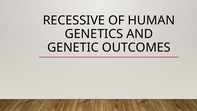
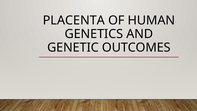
RECESSIVE: RECESSIVE -> PLACENTA
